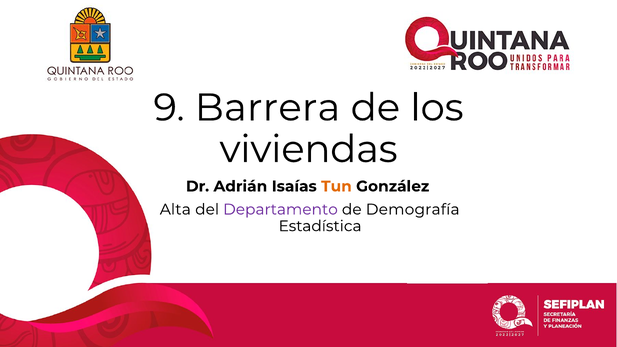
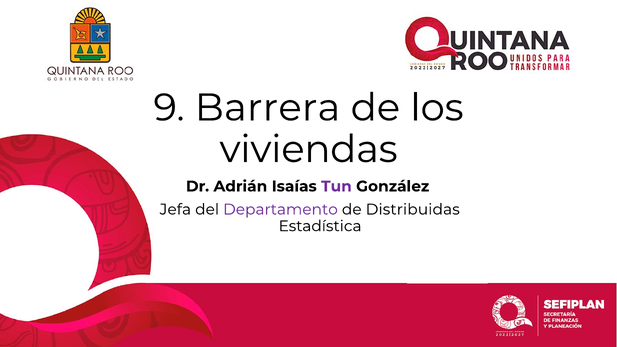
Tun colour: orange -> purple
Alta: Alta -> Jefa
Demografía: Demografía -> Distribuidas
